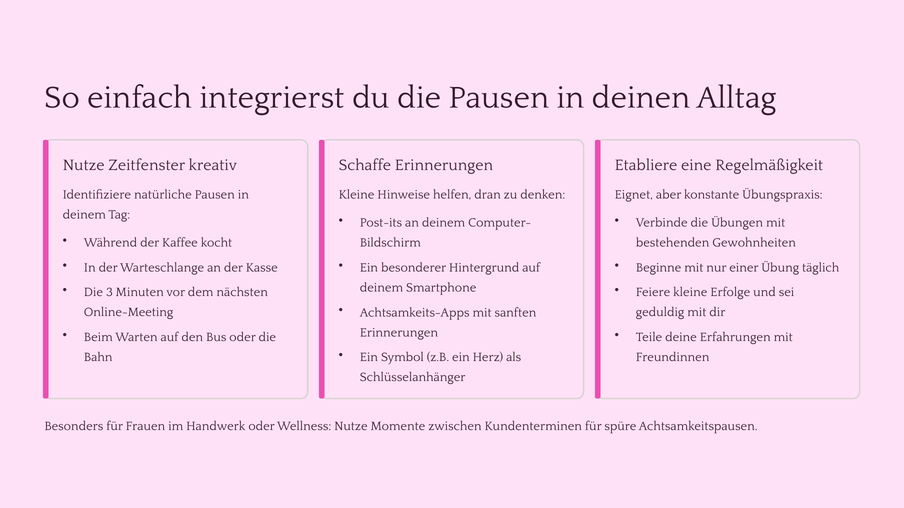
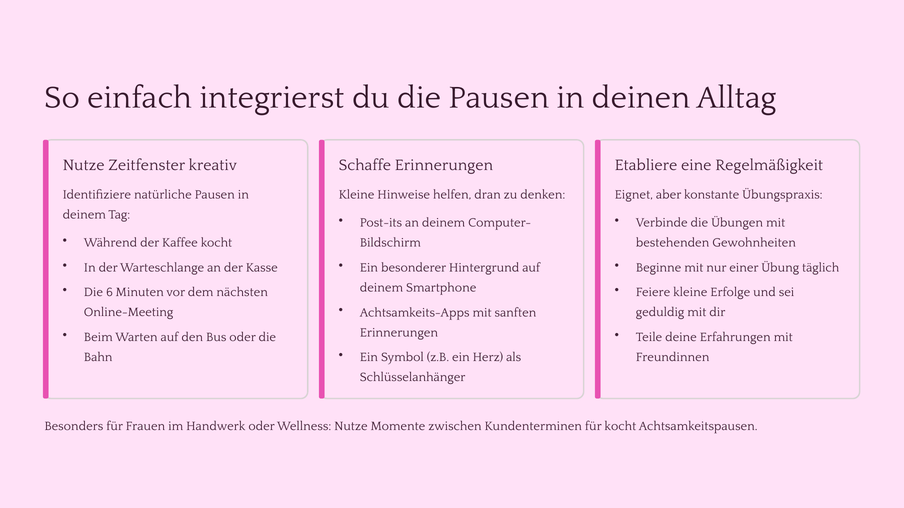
3: 3 -> 6
für spüre: spüre -> kocht
